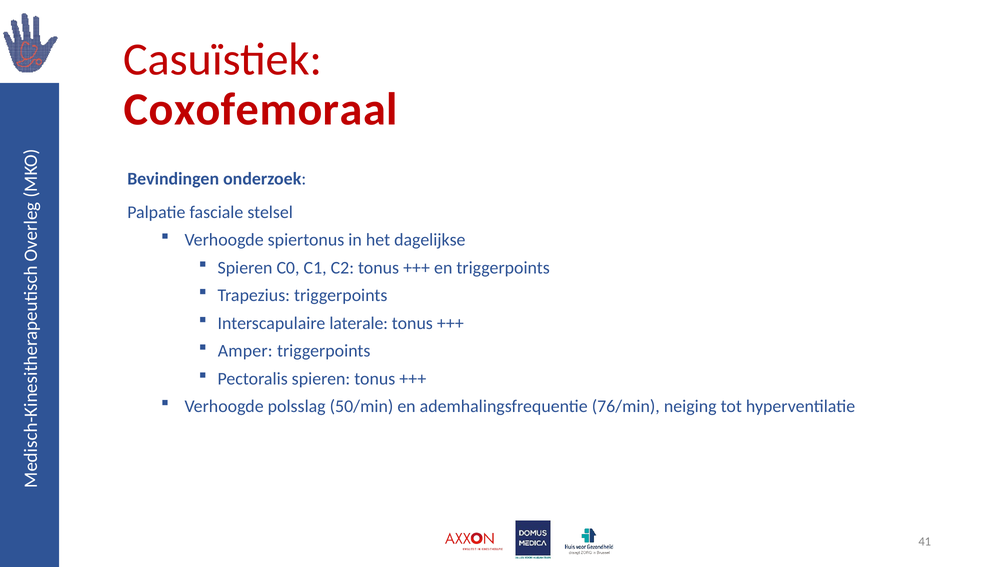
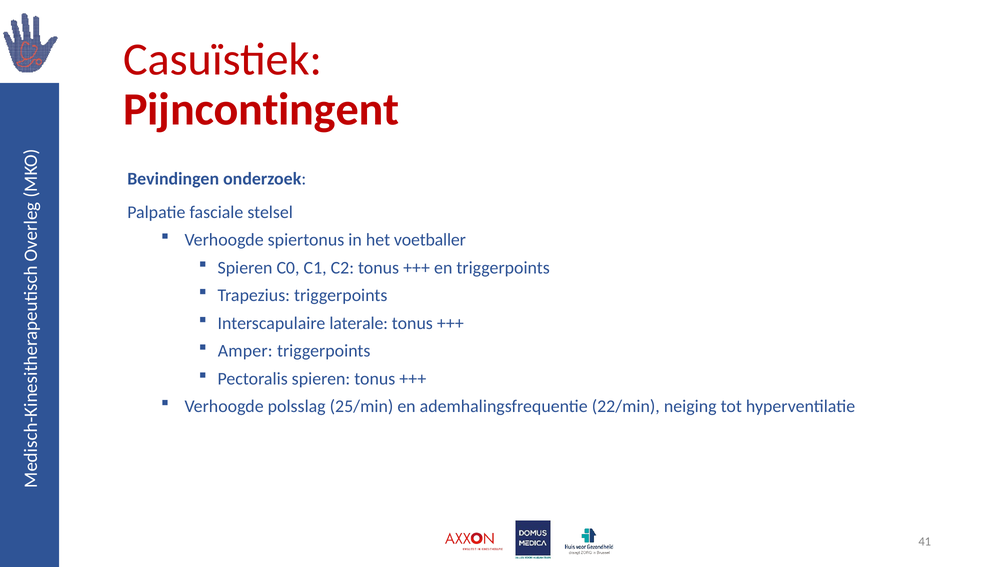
Coxofemoraal: Coxofemoraal -> Pijncontingent
dagelijkse: dagelijkse -> voetballer
50/min: 50/min -> 25/min
76/min: 76/min -> 22/min
